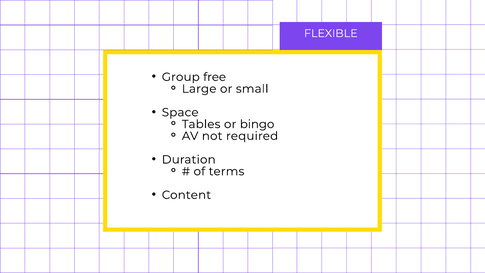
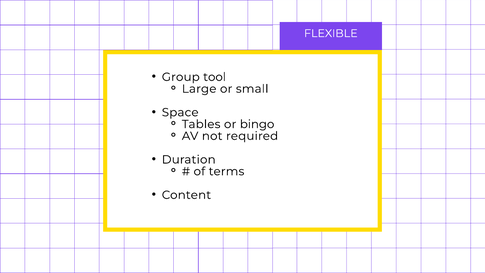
free: free -> tool
